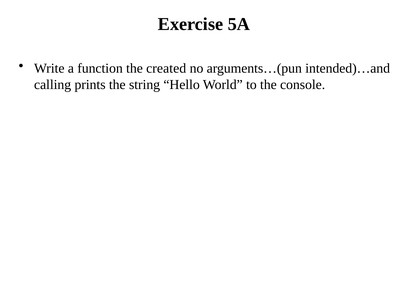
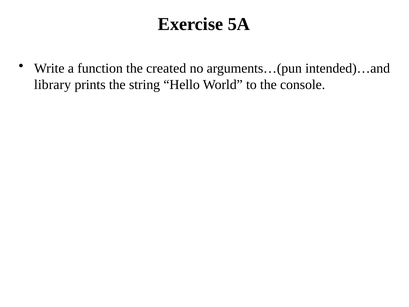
calling: calling -> library
